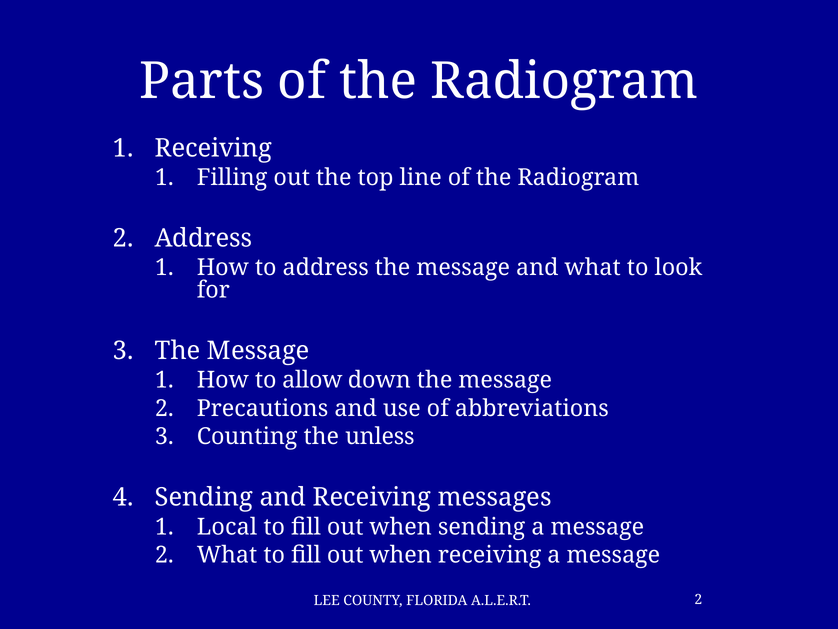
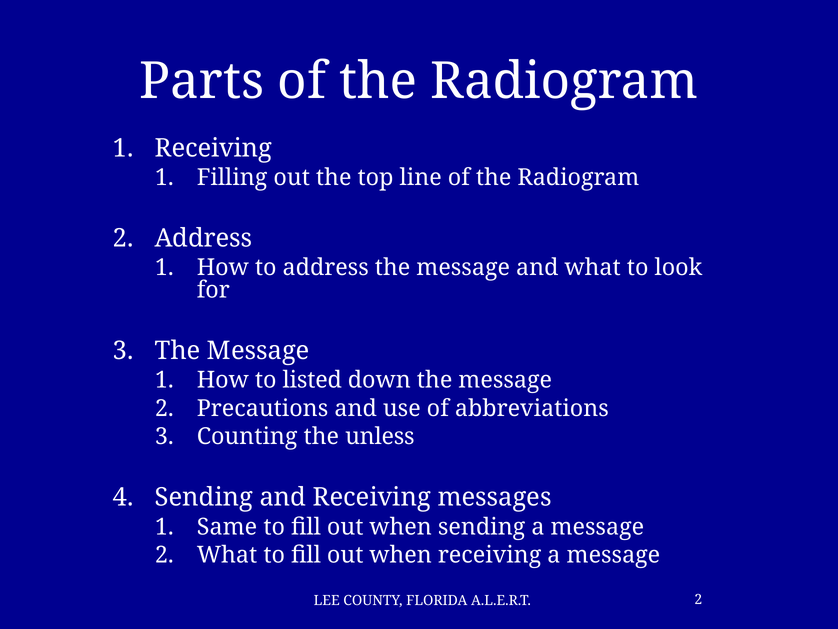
allow: allow -> listed
Local: Local -> Same
